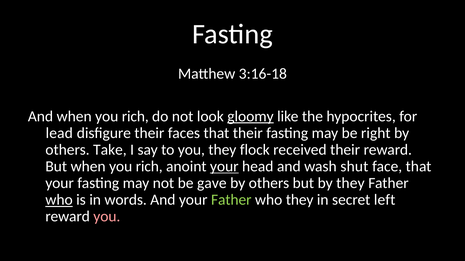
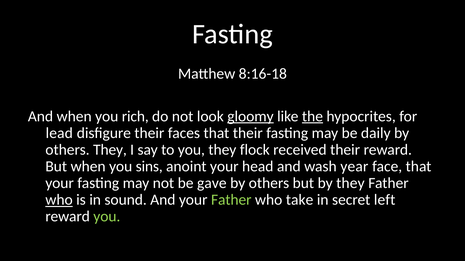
3:16-18: 3:16-18 -> 8:16-18
the underline: none -> present
right: right -> daily
others Take: Take -> They
But when you rich: rich -> sins
your at (224, 167) underline: present -> none
shut: shut -> year
words: words -> sound
who they: they -> take
you at (107, 217) colour: pink -> light green
